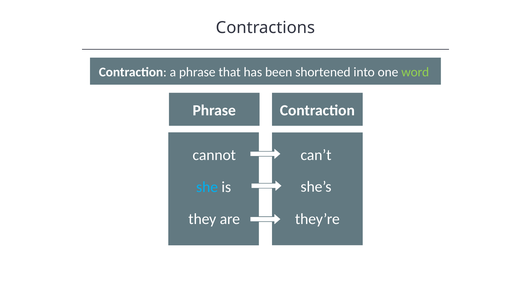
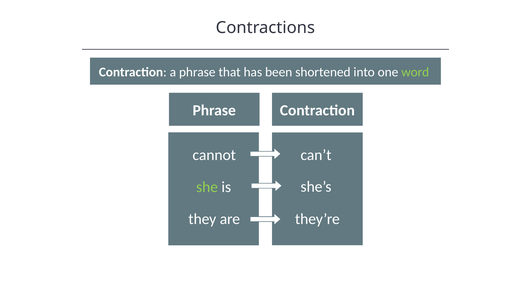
she colour: light blue -> light green
